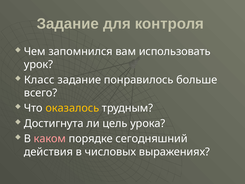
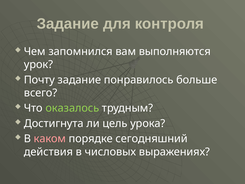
использовать: использовать -> выполняются
Класс: Класс -> Почту
оказалось colour: yellow -> light green
